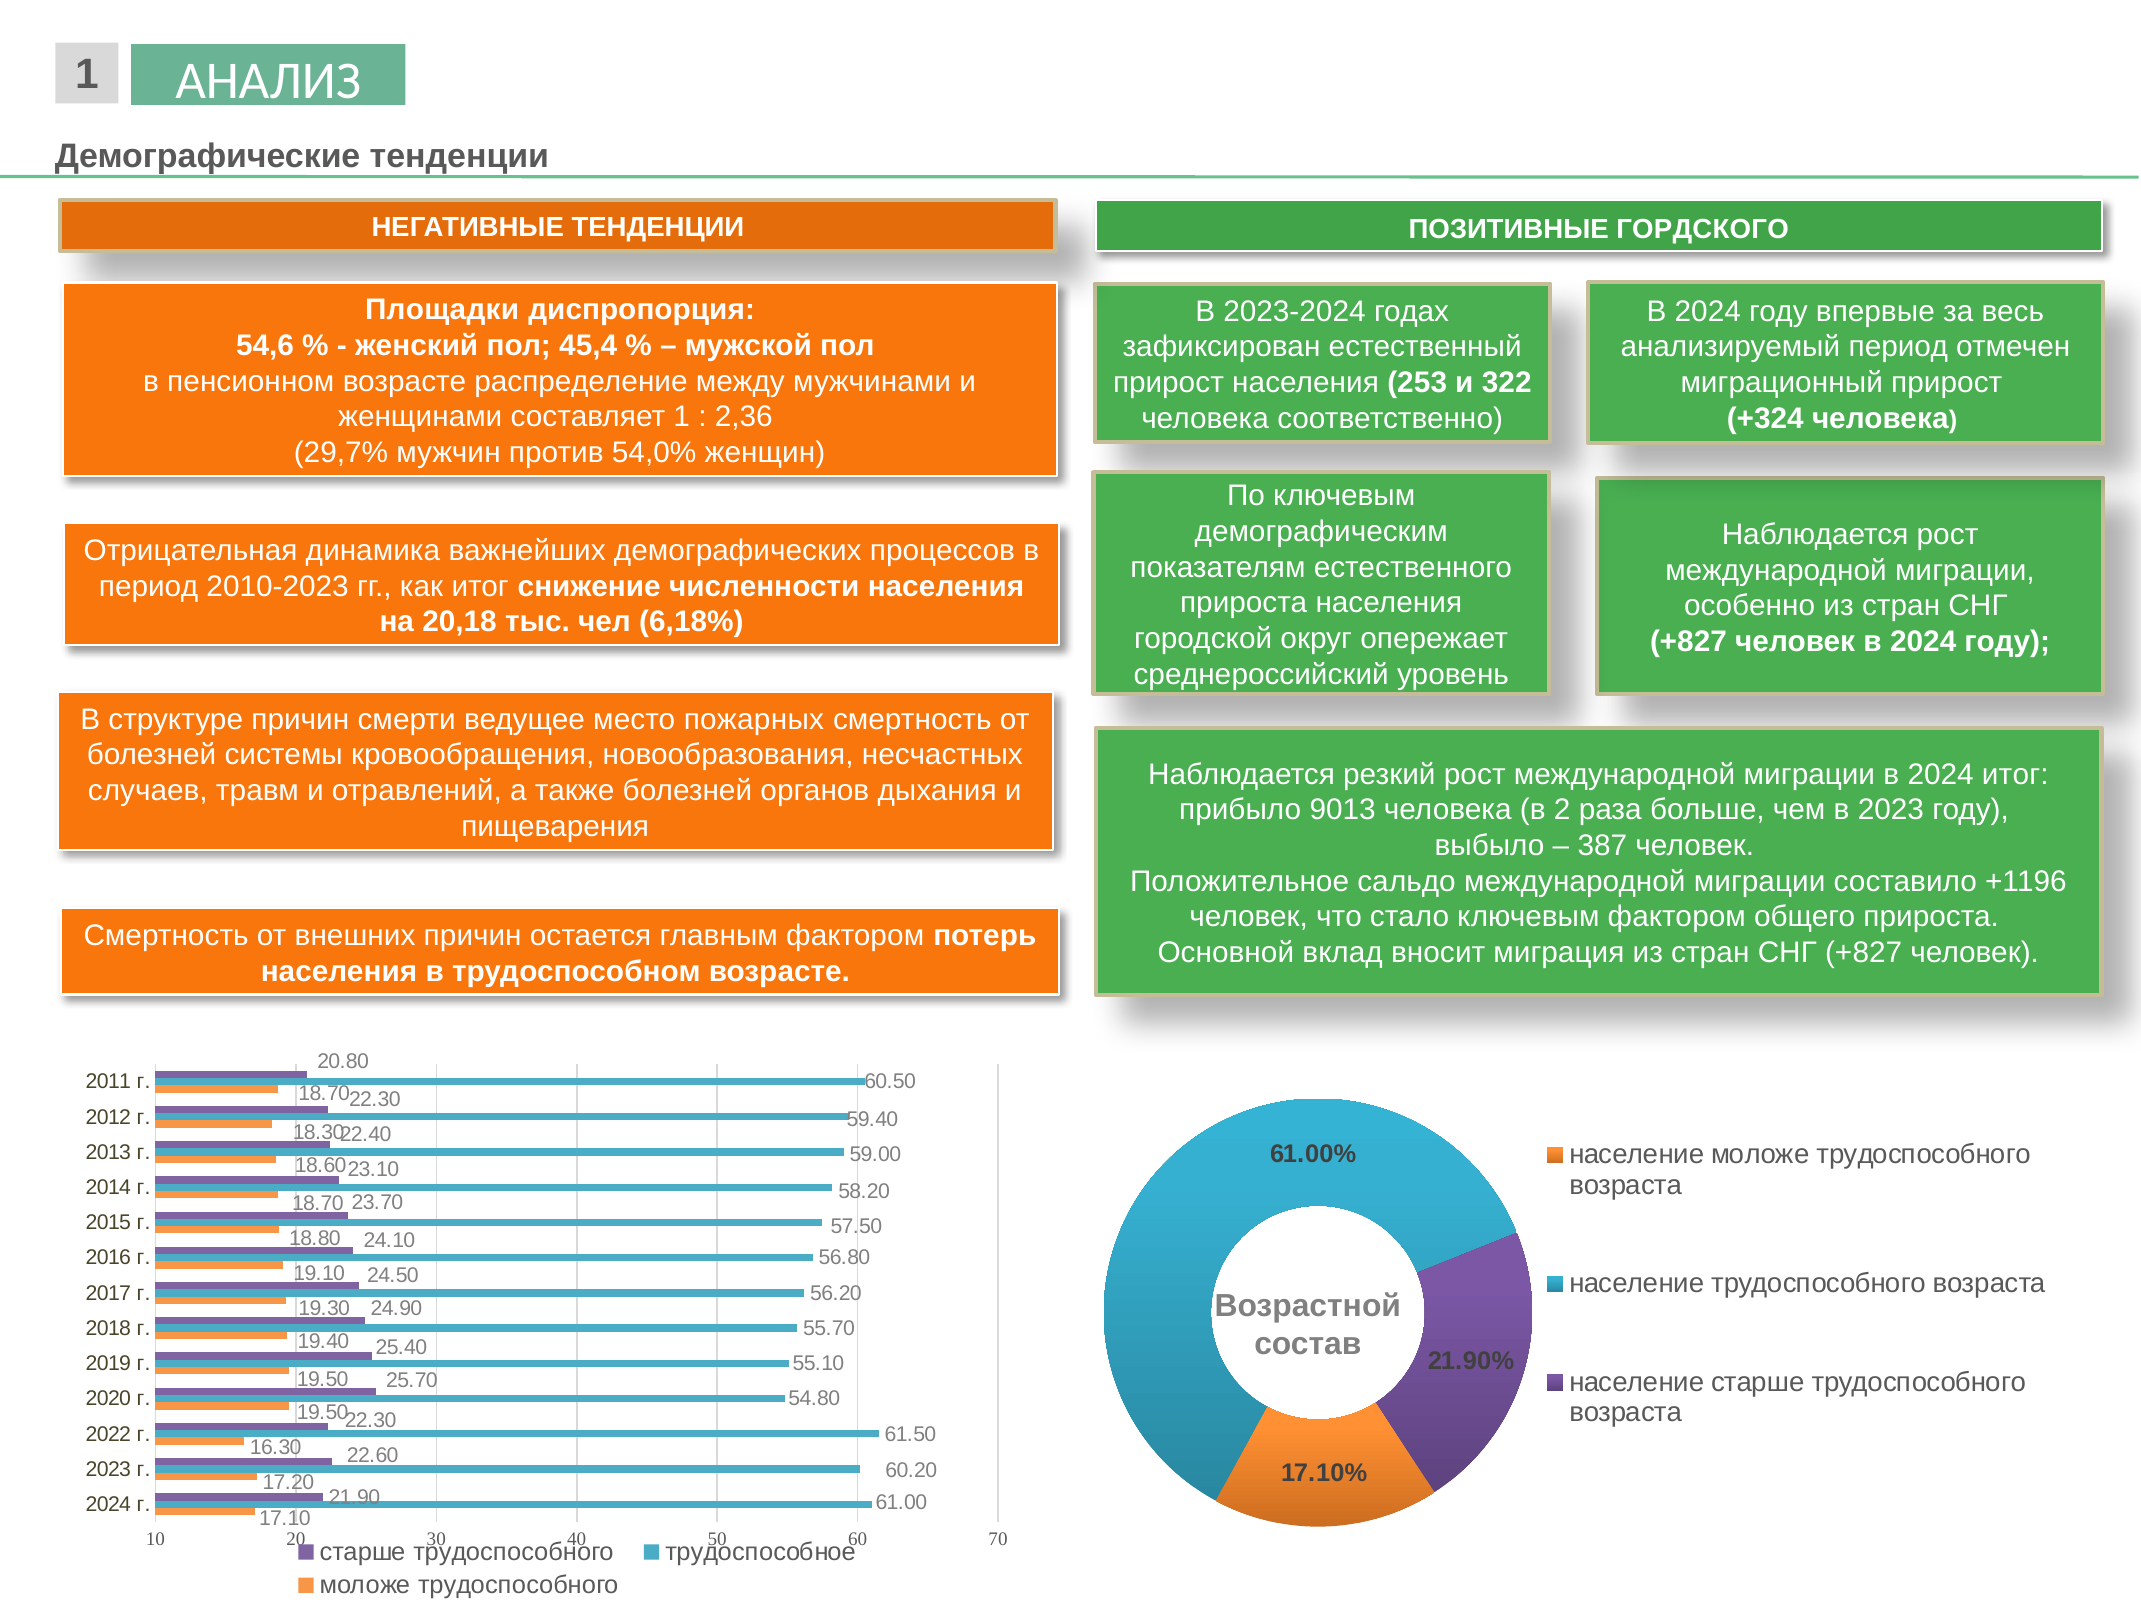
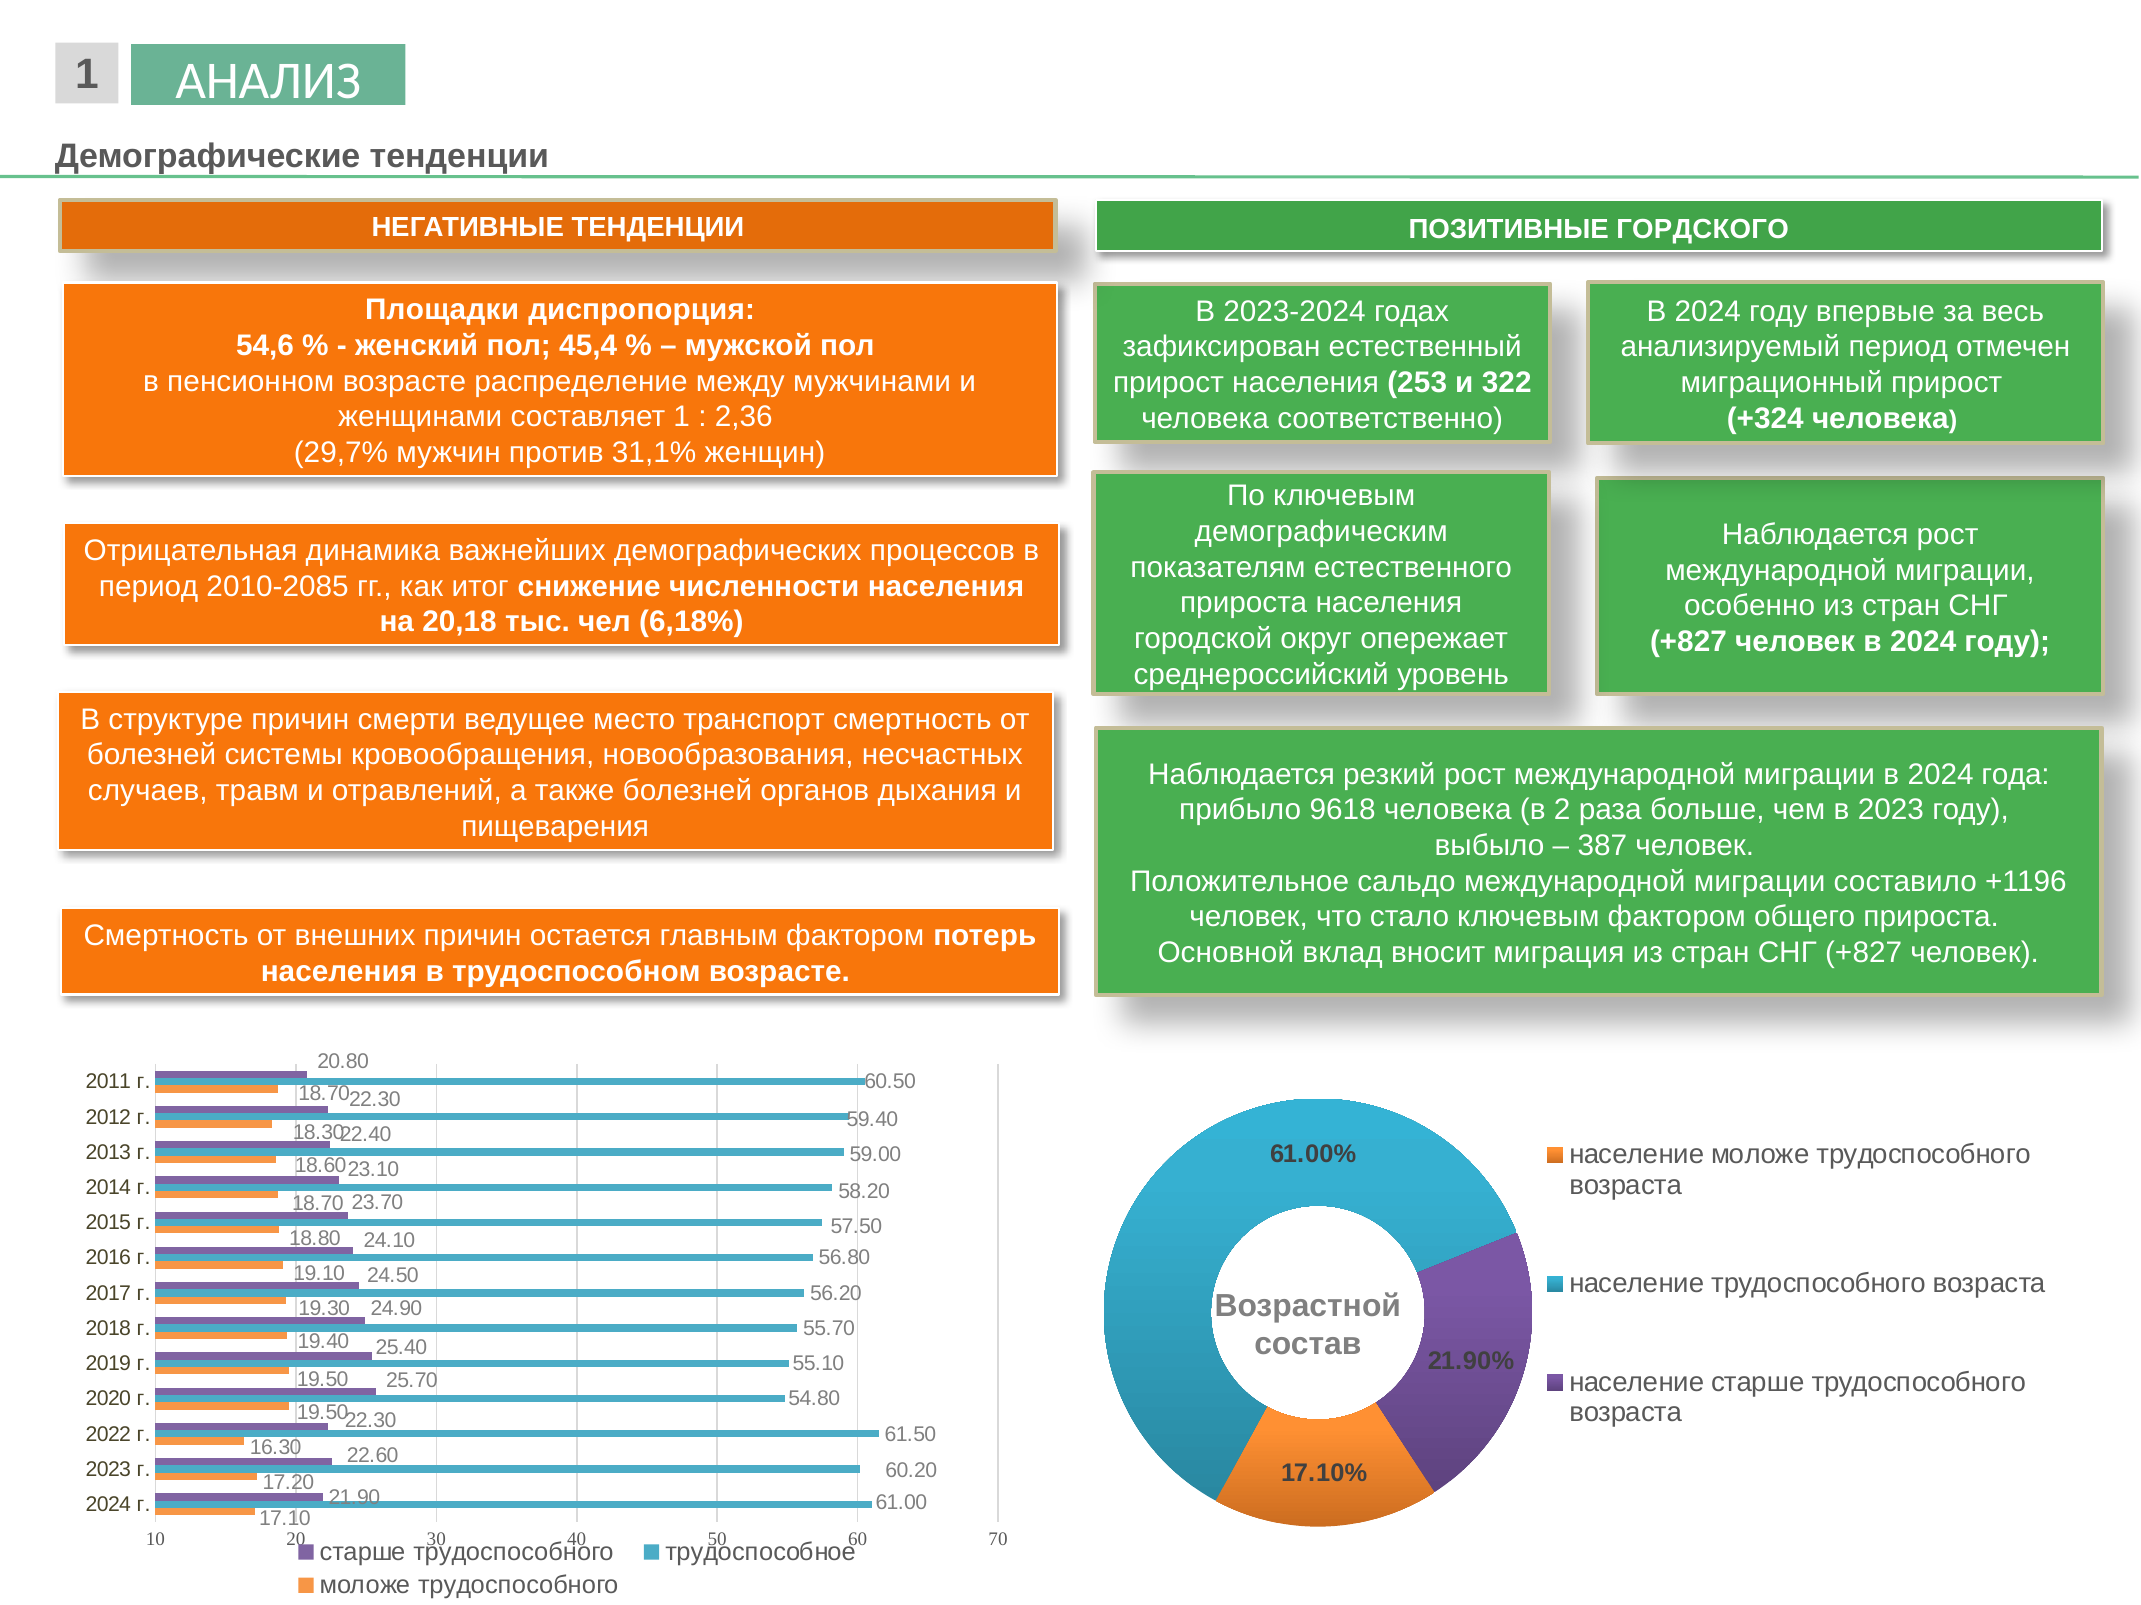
54,0%: 54,0% -> 31,1%
2010-2023: 2010-2023 -> 2010-2085
пожарных: пожарных -> транспорт
2024 итог: итог -> года
9013: 9013 -> 9618
